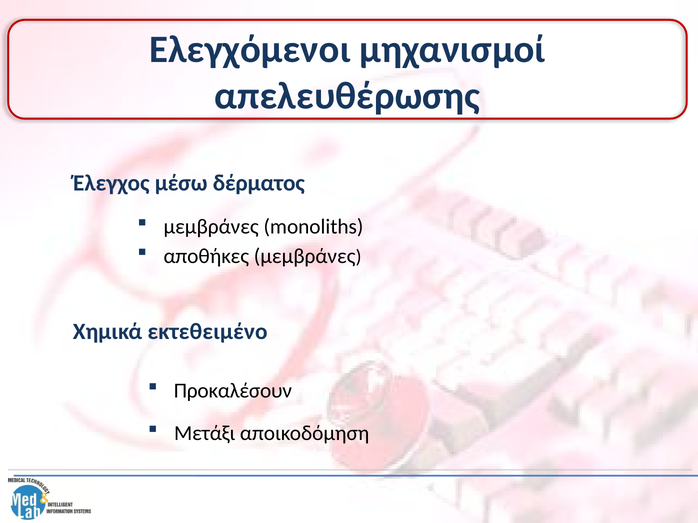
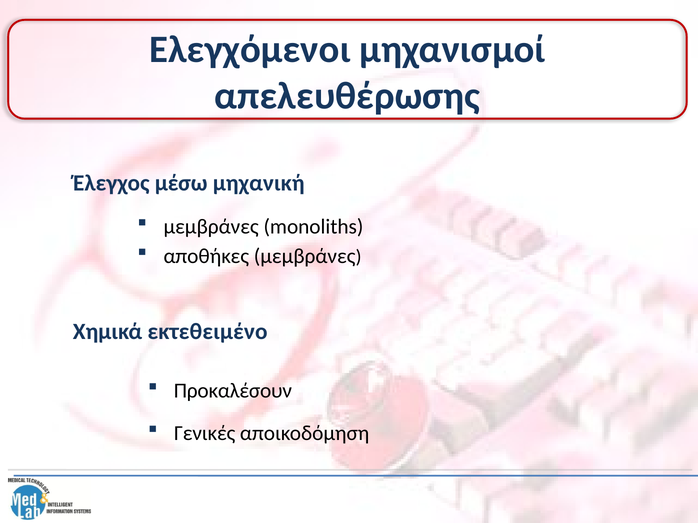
δέρματος: δέρματος -> μηχανική
Μετάξι: Μετάξι -> Γενικές
